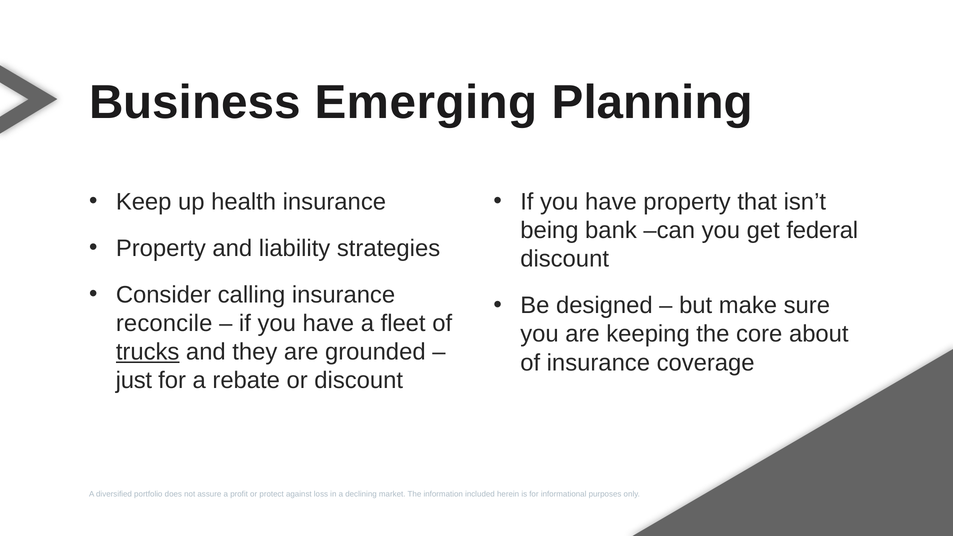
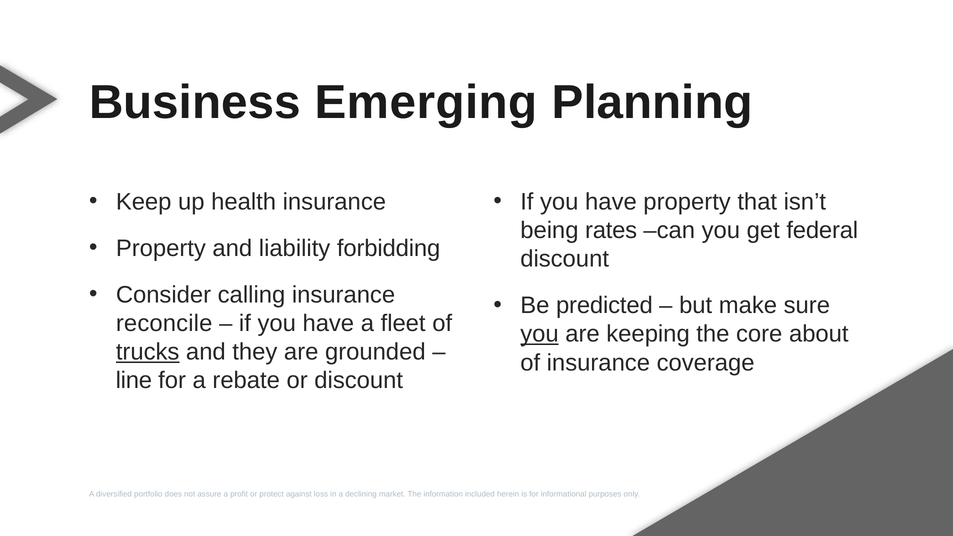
bank: bank -> rates
strategies: strategies -> forbidding
designed: designed -> predicted
you at (540, 334) underline: none -> present
just: just -> line
